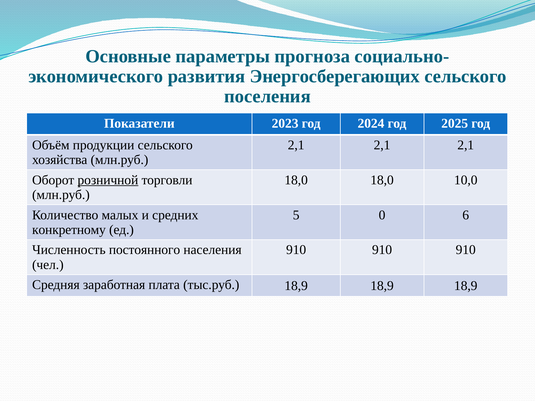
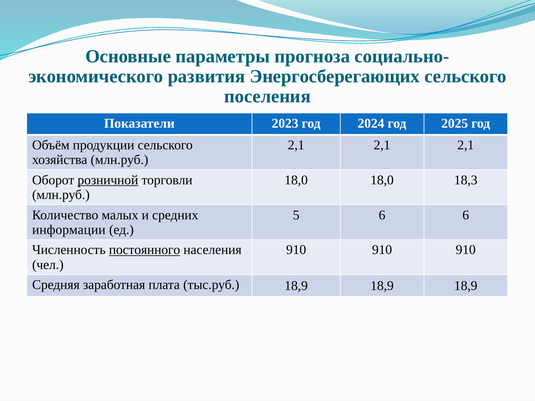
10,0: 10,0 -> 18,3
5 0: 0 -> 6
конкретному: конкретному -> информации
постоянного underline: none -> present
